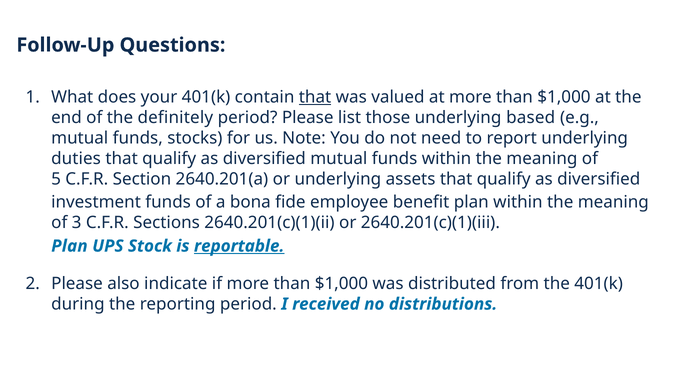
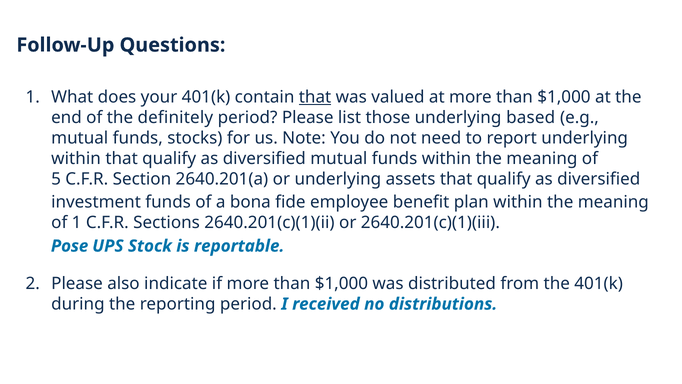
duties at (76, 158): duties -> within
of 3: 3 -> 1
Plan at (69, 246): Plan -> Pose
reportable underline: present -> none
